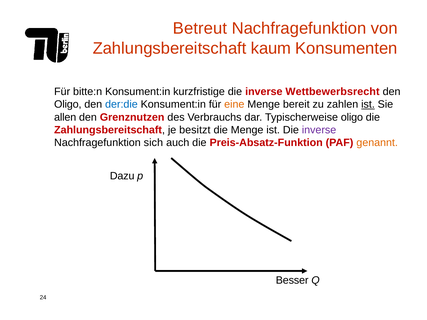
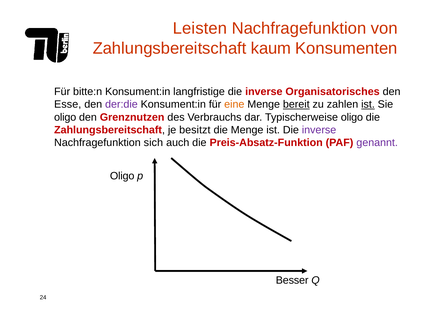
Betreut: Betreut -> Leisten
kurzfristige: kurzfristige -> langfristige
Wettbewerbsrecht: Wettbewerbsrecht -> Organisatorisches
Oligo at (68, 104): Oligo -> Esse
der:die colour: blue -> purple
bereit underline: none -> present
allen at (65, 117): allen -> oligo
genannt colour: orange -> purple
Dazu at (122, 176): Dazu -> Oligo
